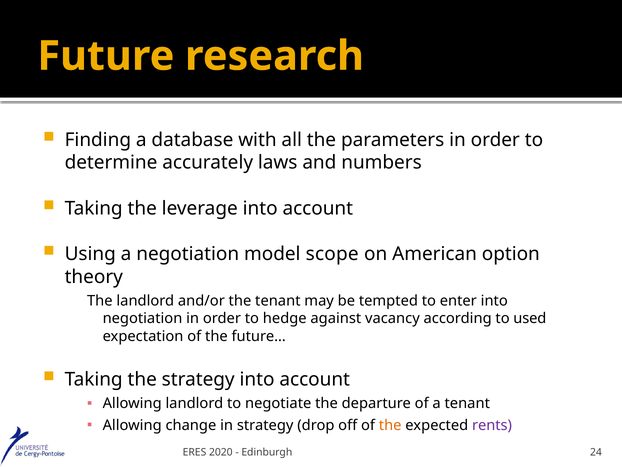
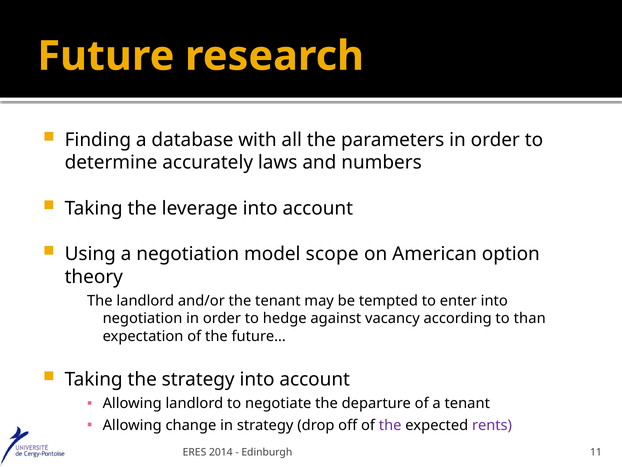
used: used -> than
the at (390, 425) colour: orange -> purple
2020: 2020 -> 2014
24: 24 -> 11
